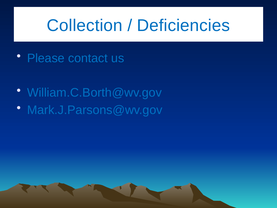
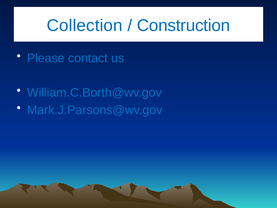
Deficiencies: Deficiencies -> Construction
